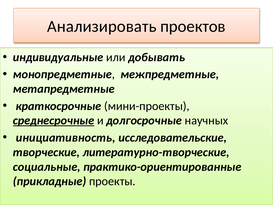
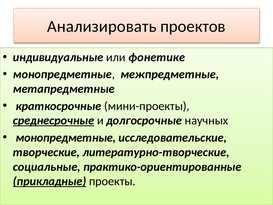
добывать: добывать -> фонетике
инициативность at (66, 137): инициативность -> монопредметные
прикладные underline: none -> present
